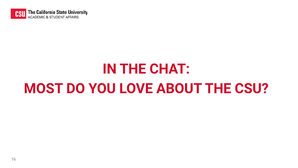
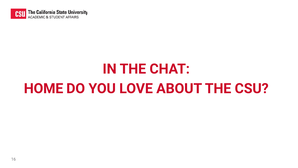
MOST: MOST -> HOME
